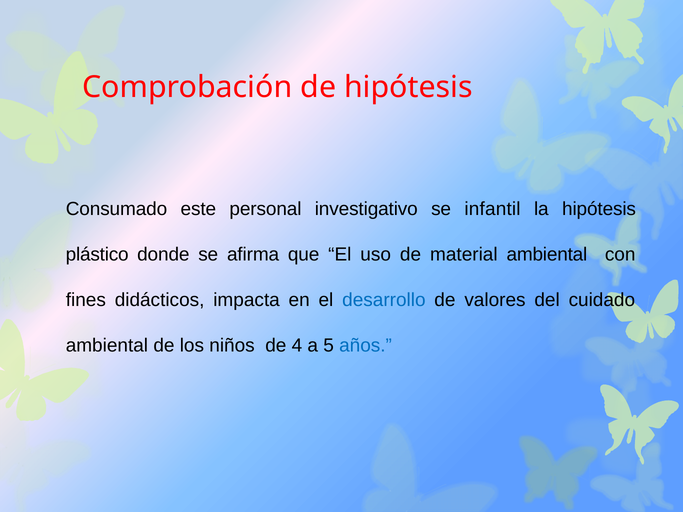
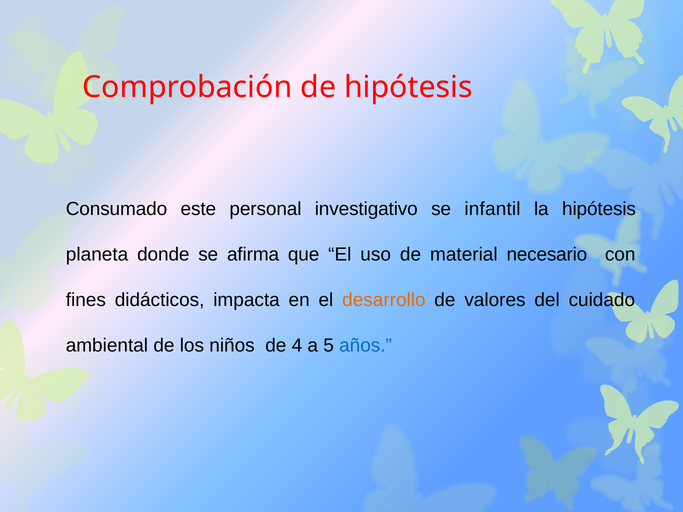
plástico: plástico -> planeta
material ambiental: ambiental -> necesario
desarrollo colour: blue -> orange
